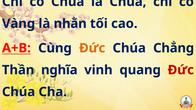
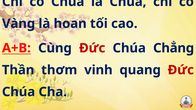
nhằn: nhằn -> hoan
Đức at (92, 48) colour: orange -> red
nghĩa: nghĩa -> thơm
